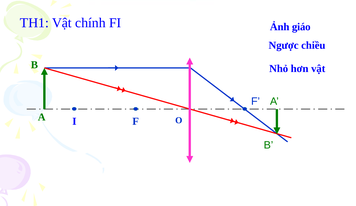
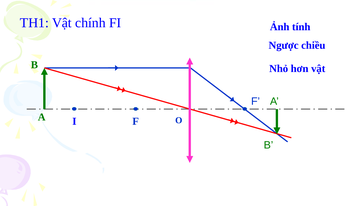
giáo: giáo -> tính
